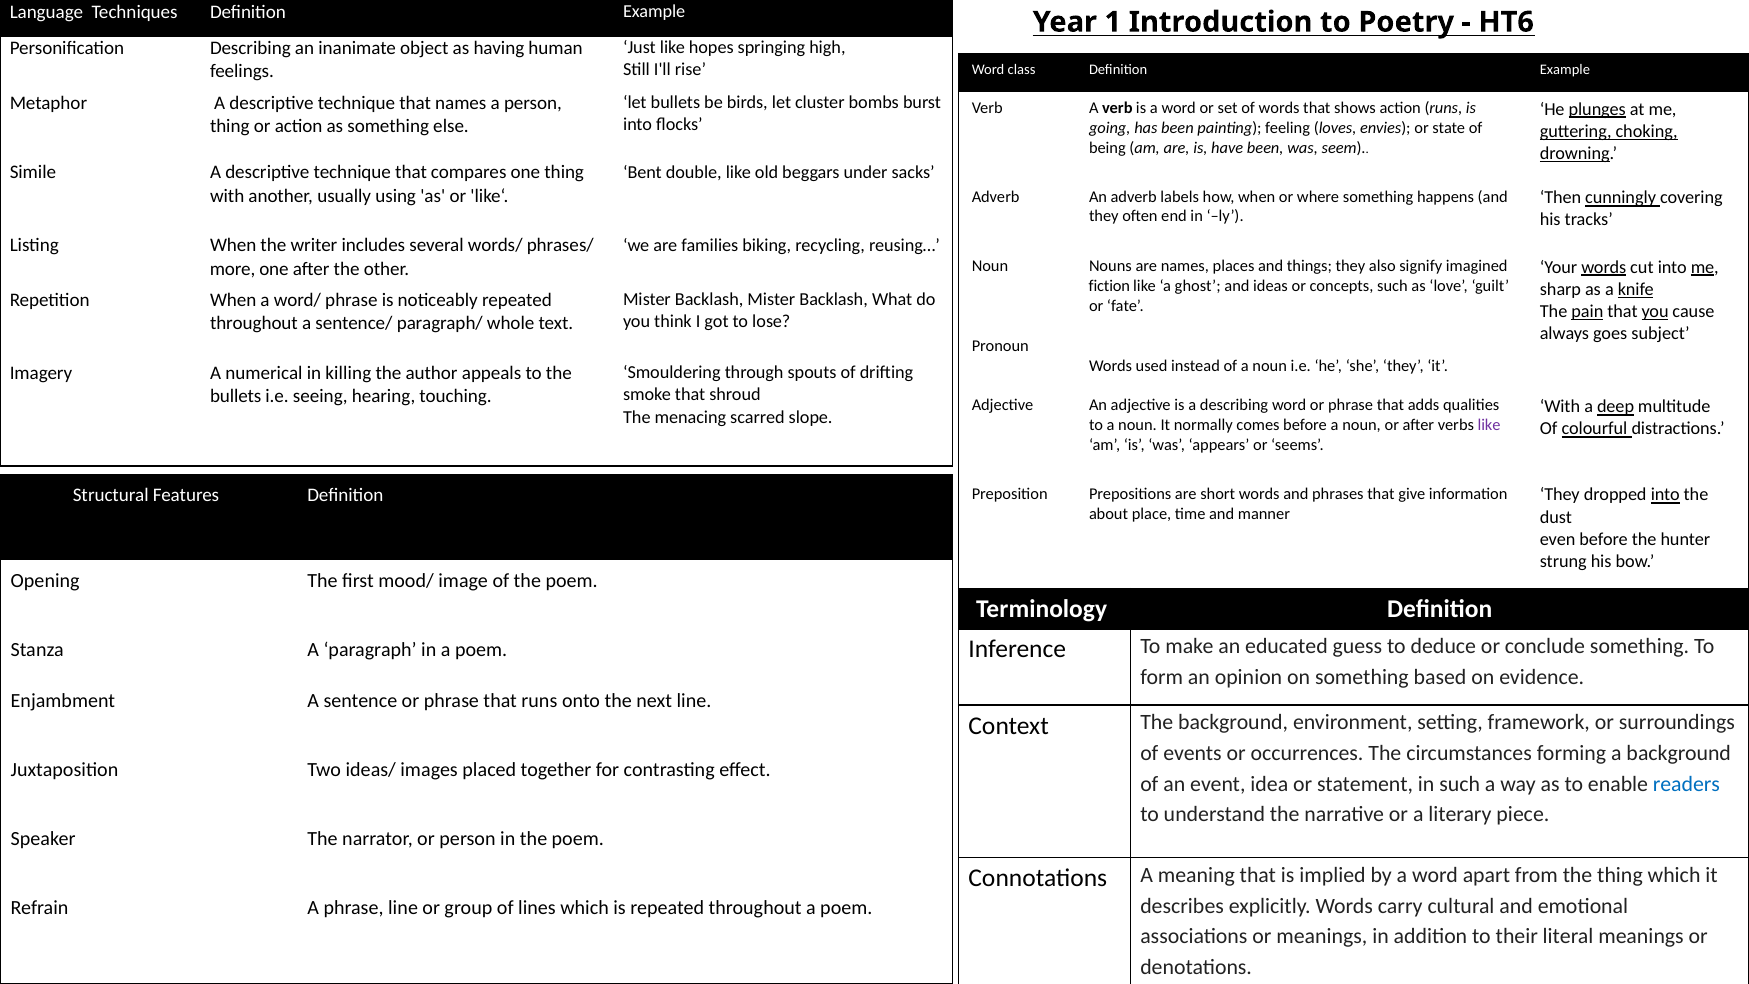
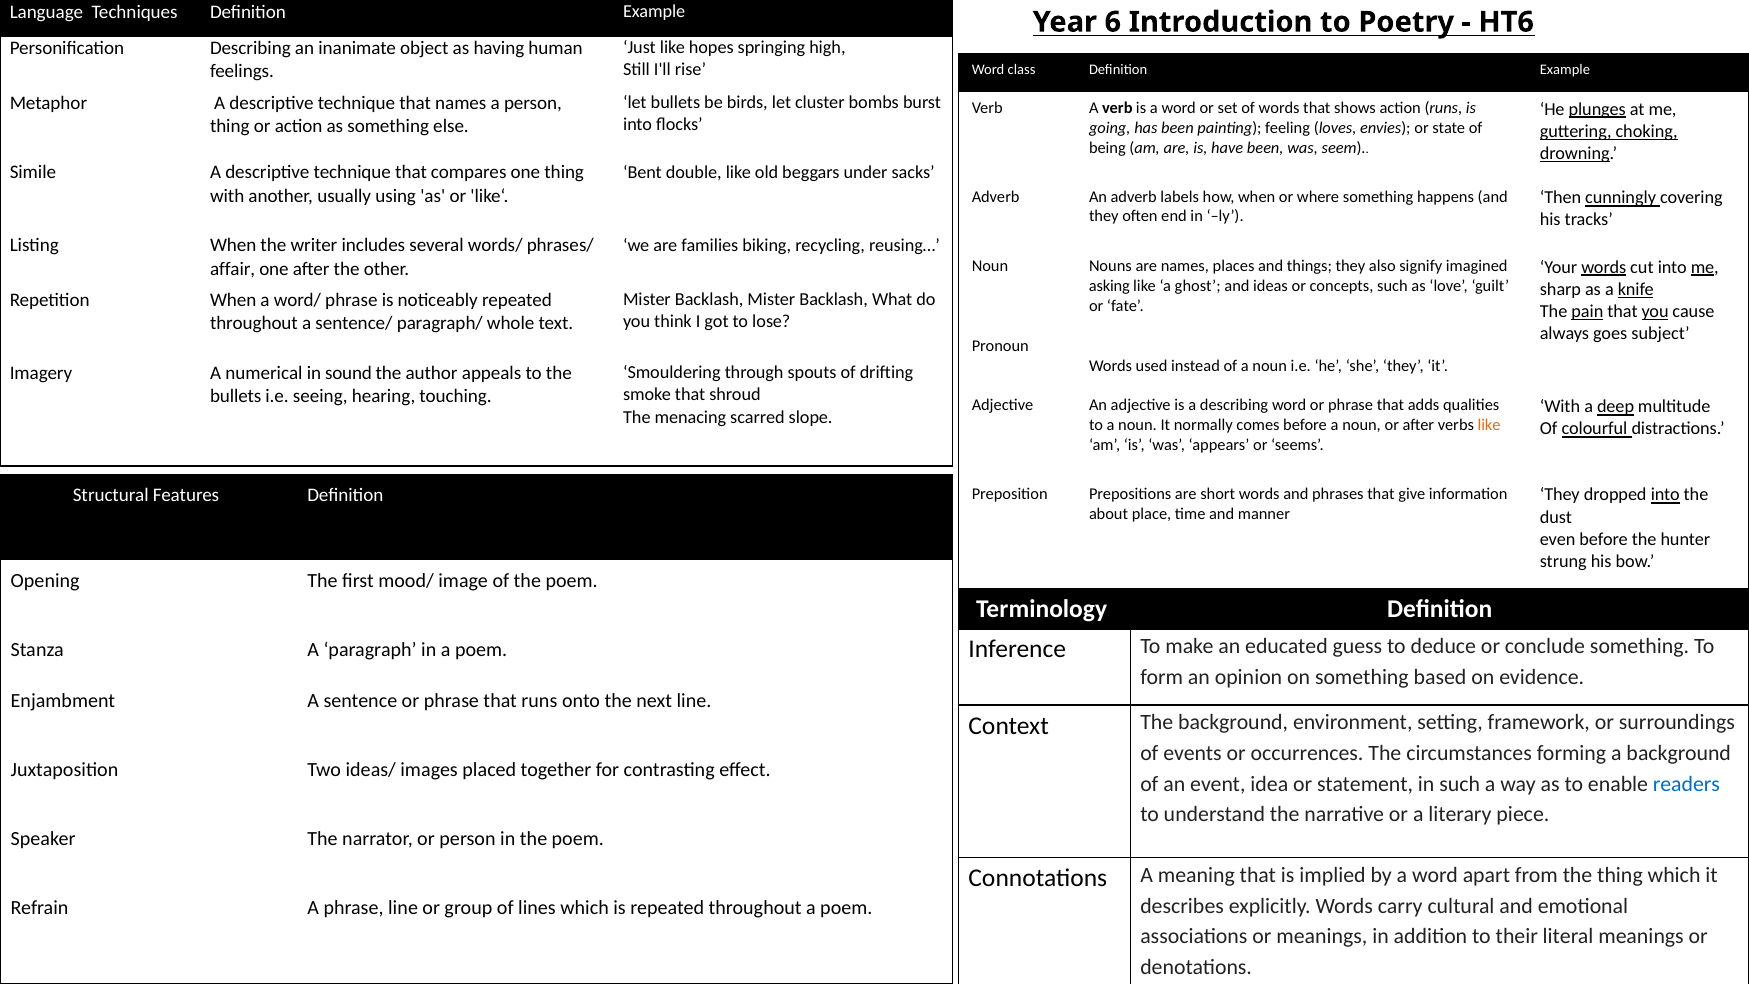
1: 1 -> 6
more: more -> affair
fiction: fiction -> asking
killing: killing -> sound
like at (1489, 425) colour: purple -> orange
